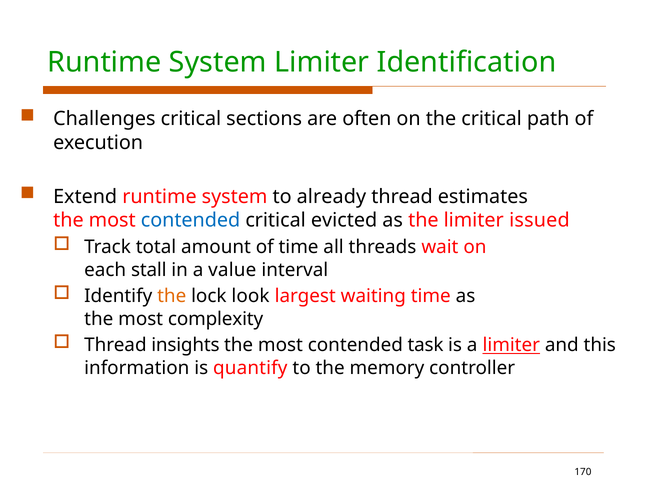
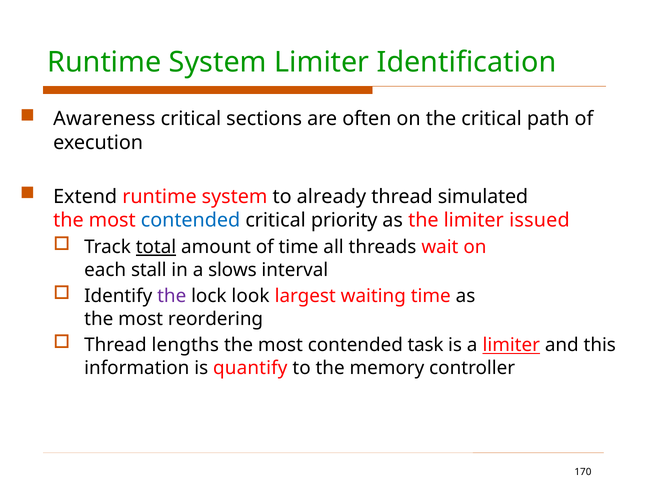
Challenges: Challenges -> Awareness
estimates: estimates -> simulated
evicted: evicted -> priority
total underline: none -> present
value: value -> slows
the at (172, 296) colour: orange -> purple
complexity: complexity -> reordering
insights: insights -> lengths
